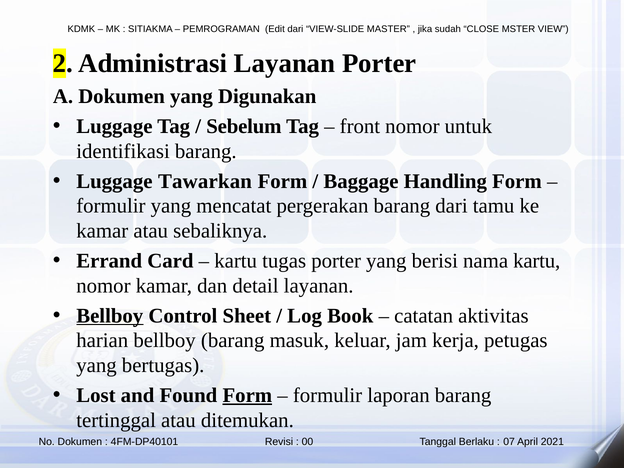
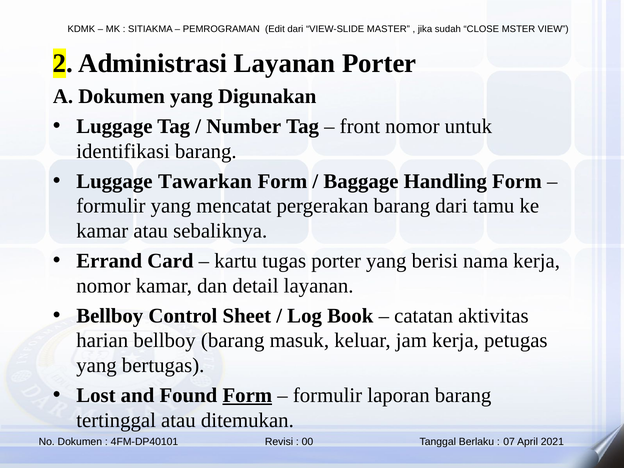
Sebelum: Sebelum -> Number
nama kartu: kartu -> kerja
Bellboy at (110, 316) underline: present -> none
